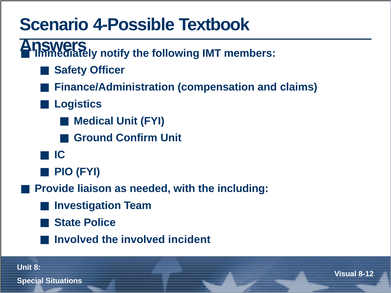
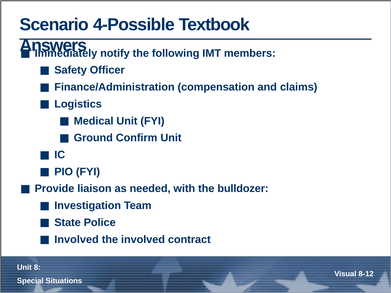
including: including -> bulldozer
incident: incident -> contract
